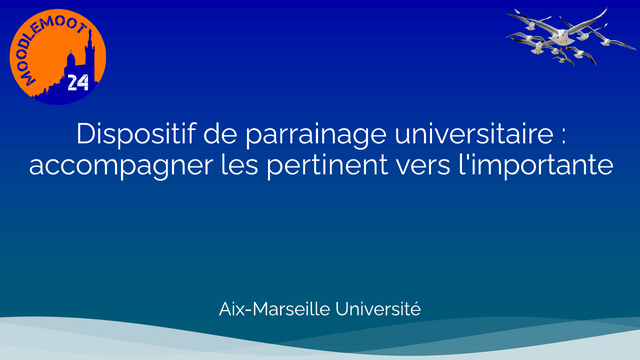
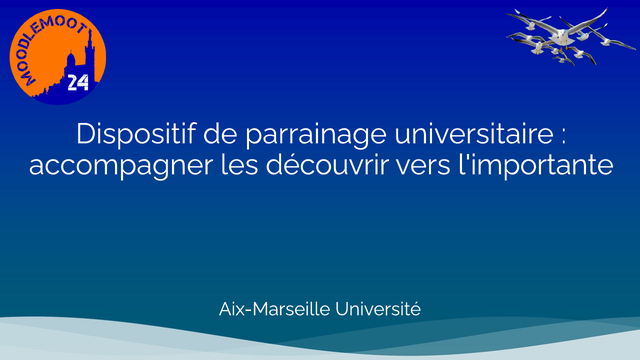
pertinent: pertinent -> découvrir
